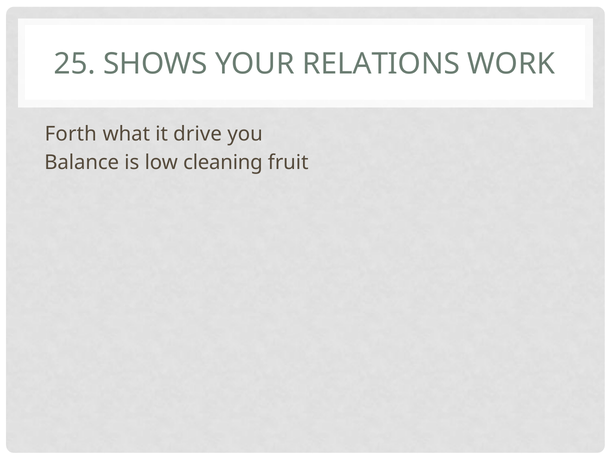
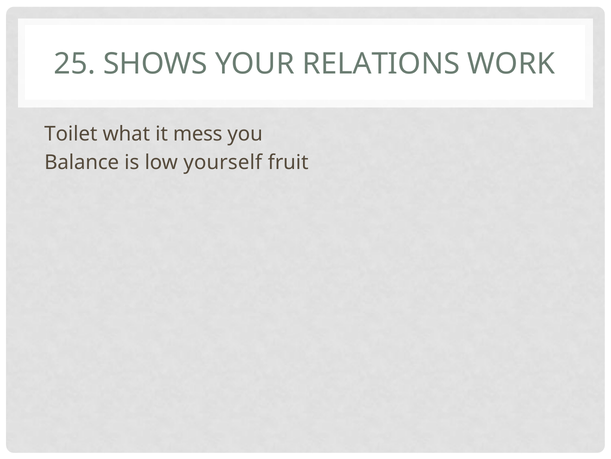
Forth: Forth -> Toilet
drive: drive -> mess
cleaning: cleaning -> yourself
